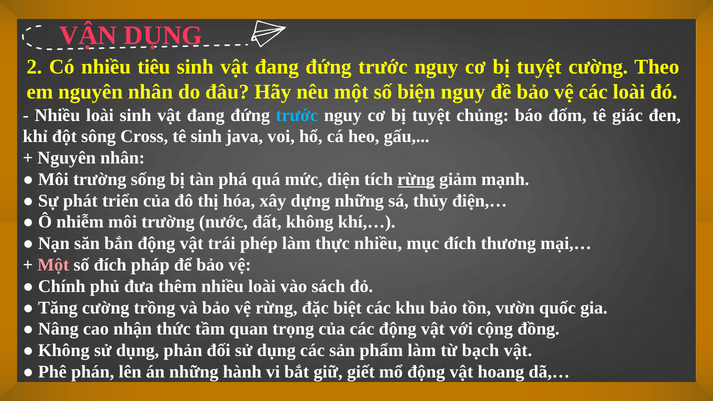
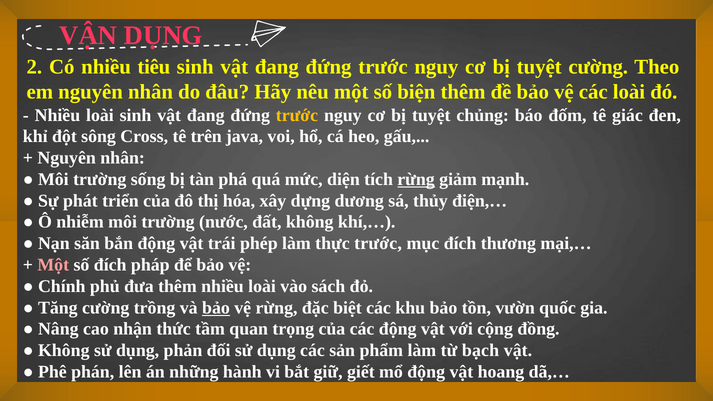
biện nguy: nguy -> thêm
trước at (297, 115) colour: light blue -> yellow
tê sinh: sinh -> trên
dựng những: những -> dương
thực nhiều: nhiều -> trước
bảo at (216, 308) underline: none -> present
